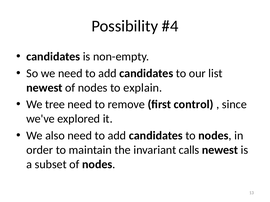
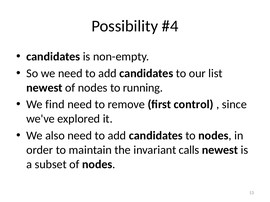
explain: explain -> running
tree: tree -> find
